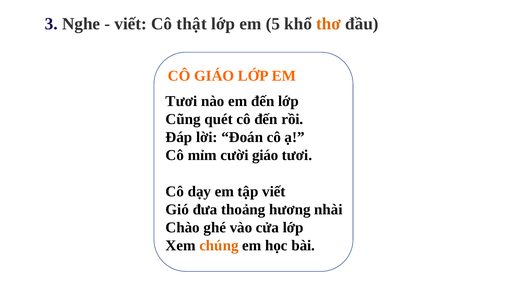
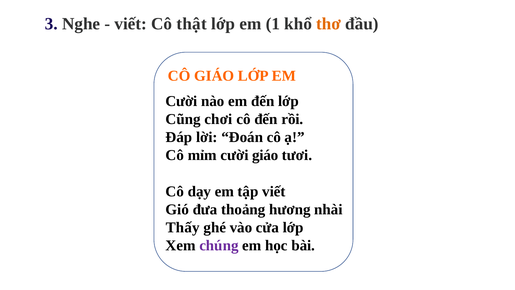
5: 5 -> 1
Tươi at (181, 101): Tươi -> Cười
quét: quét -> chơi
Chào: Chào -> Thấy
chúng colour: orange -> purple
